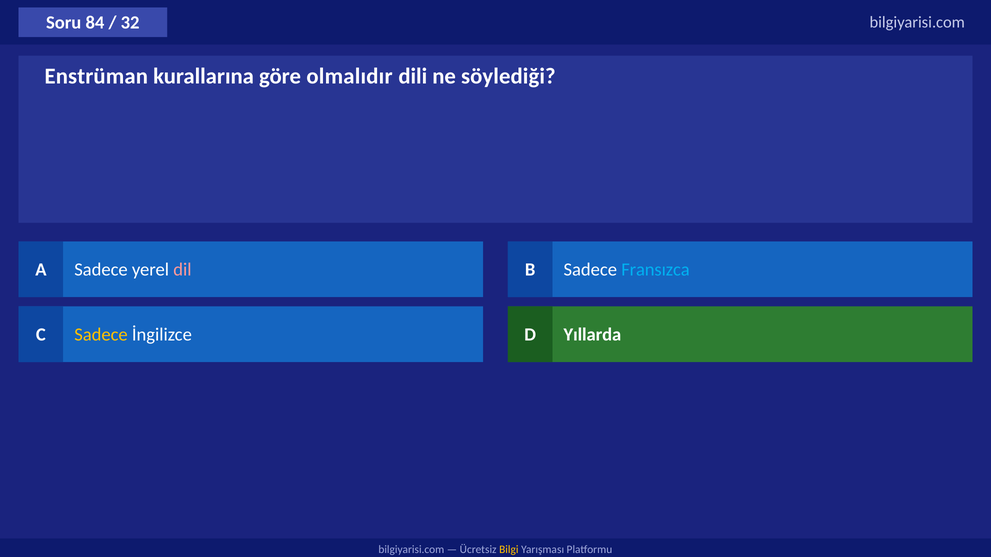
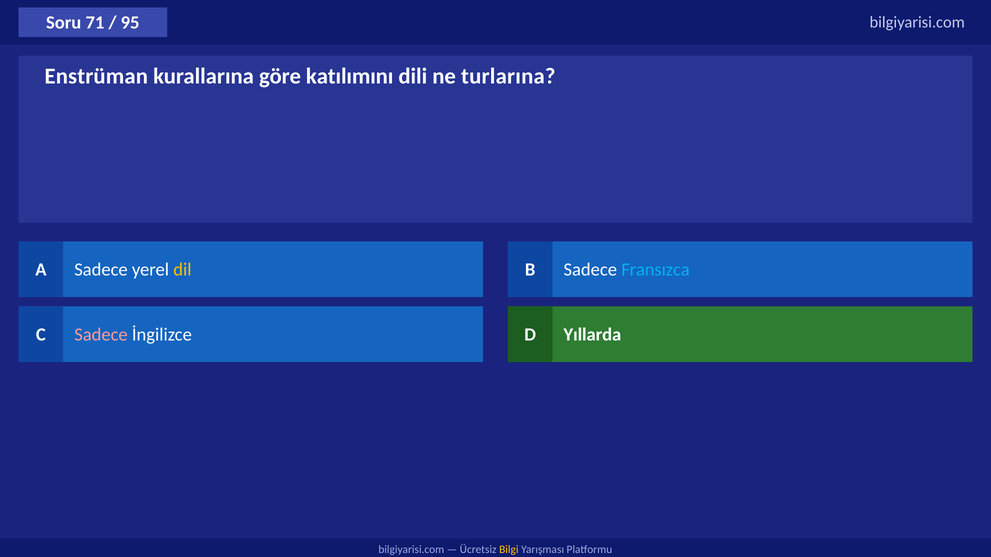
84: 84 -> 71
32: 32 -> 95
olmalıdır: olmalıdır -> katılımını
söylediği: söylediği -> turlarına
dil colour: pink -> yellow
Sadece at (101, 335) colour: yellow -> pink
